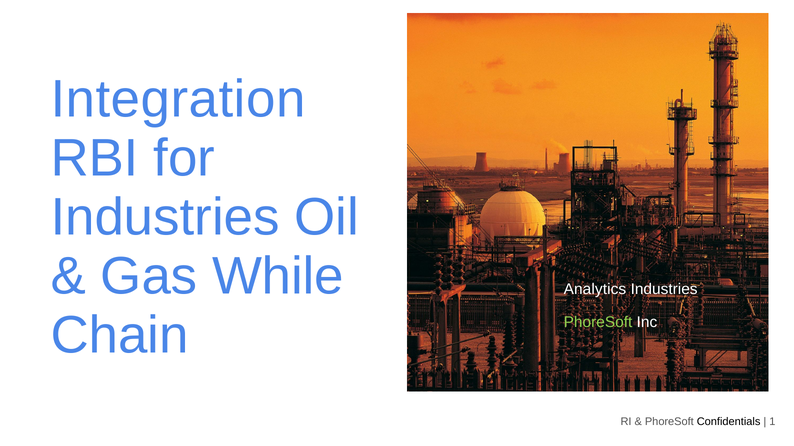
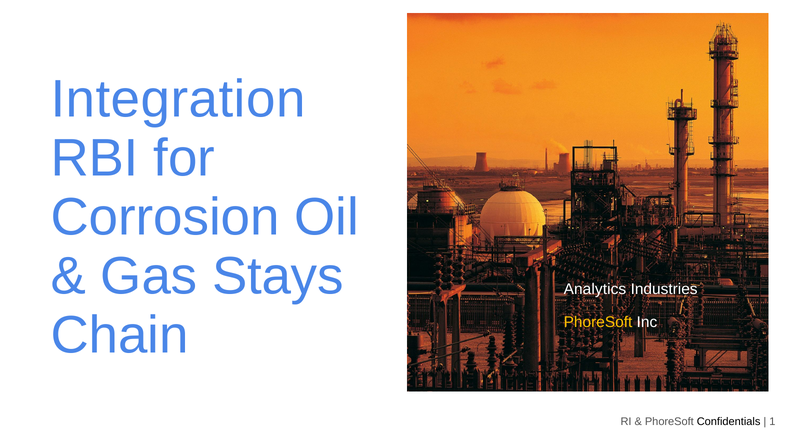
Industries at (165, 218): Industries -> Corrosion
While: While -> Stays
PhoreSoft at (598, 323) colour: light green -> yellow
